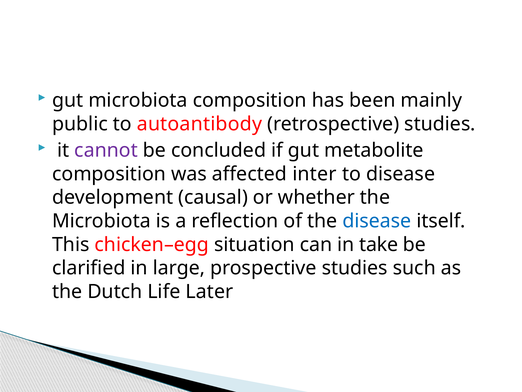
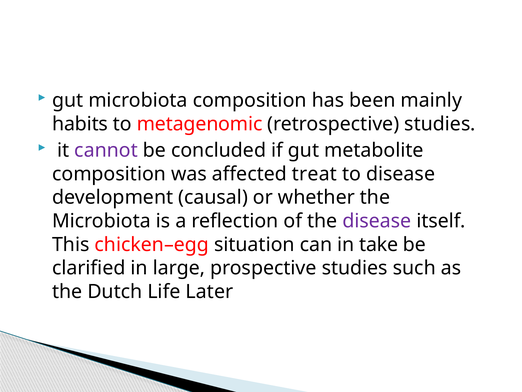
public: public -> habits
autoantibody: autoantibody -> metagenomic
inter: inter -> treat
disease at (377, 221) colour: blue -> purple
